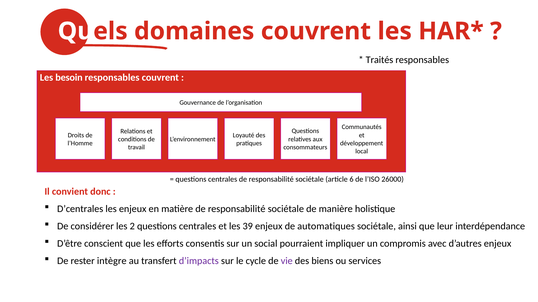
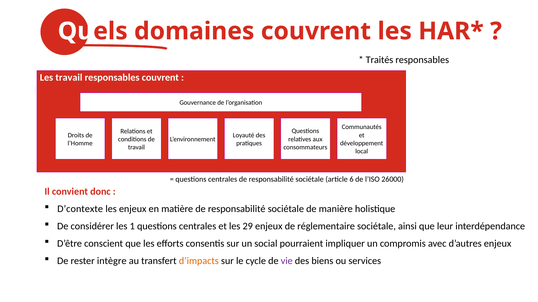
Les besoin: besoin -> travail
D’centrales: D’centrales -> D’contexte
2: 2 -> 1
39: 39 -> 29
automatiques: automatiques -> réglementaire
d’impacts colour: purple -> orange
